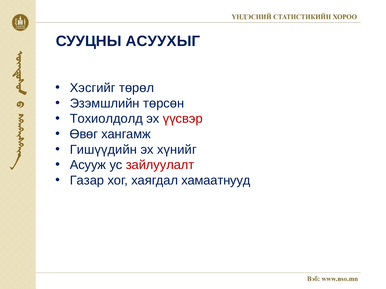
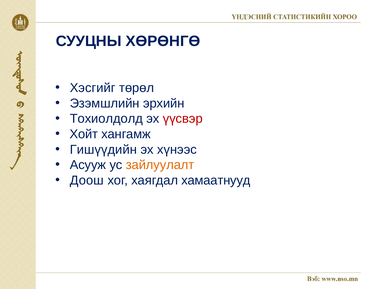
АСУУХЫГ: АСУУХЫГ -> ХӨРӨНГӨ
төрсөн: төрсөн -> эрхийн
Өвөг: Өвөг -> Хойт
хүнийг: хүнийг -> хүнээс
зайлуулалт colour: red -> orange
Газар: Газар -> Доош
